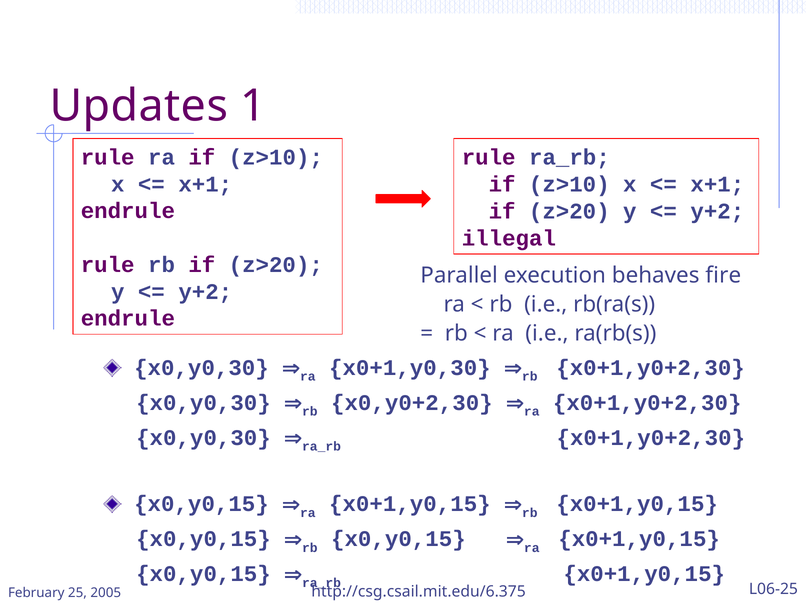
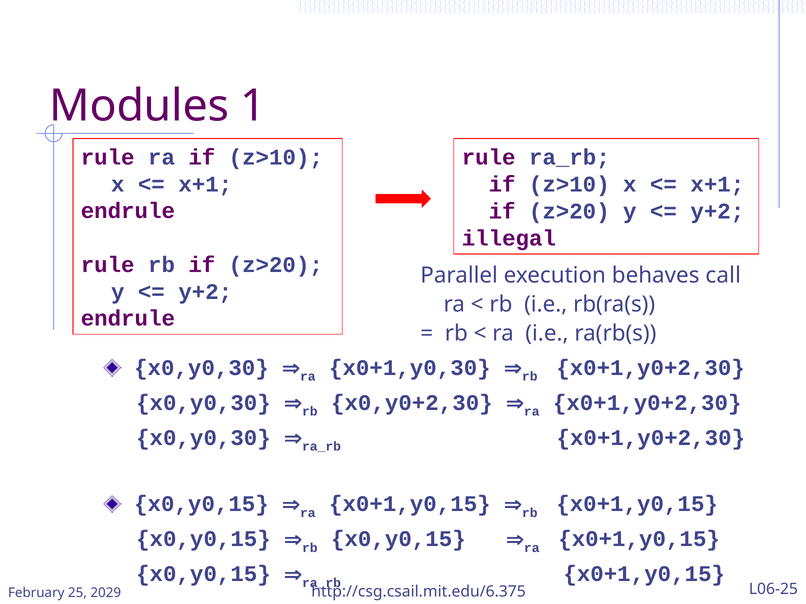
Updates: Updates -> Modules
fire: fire -> call
2005: 2005 -> 2029
